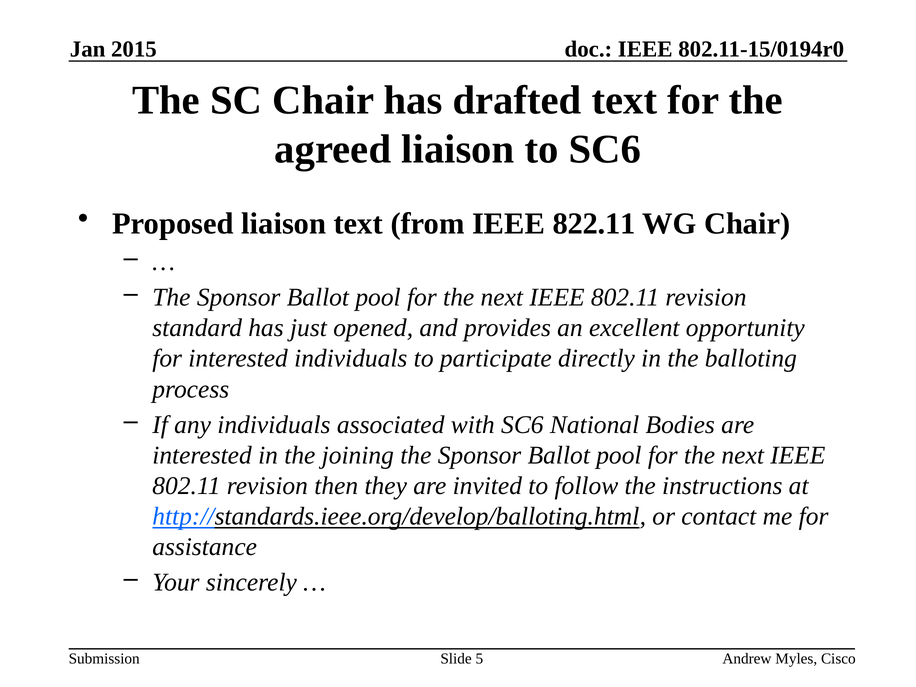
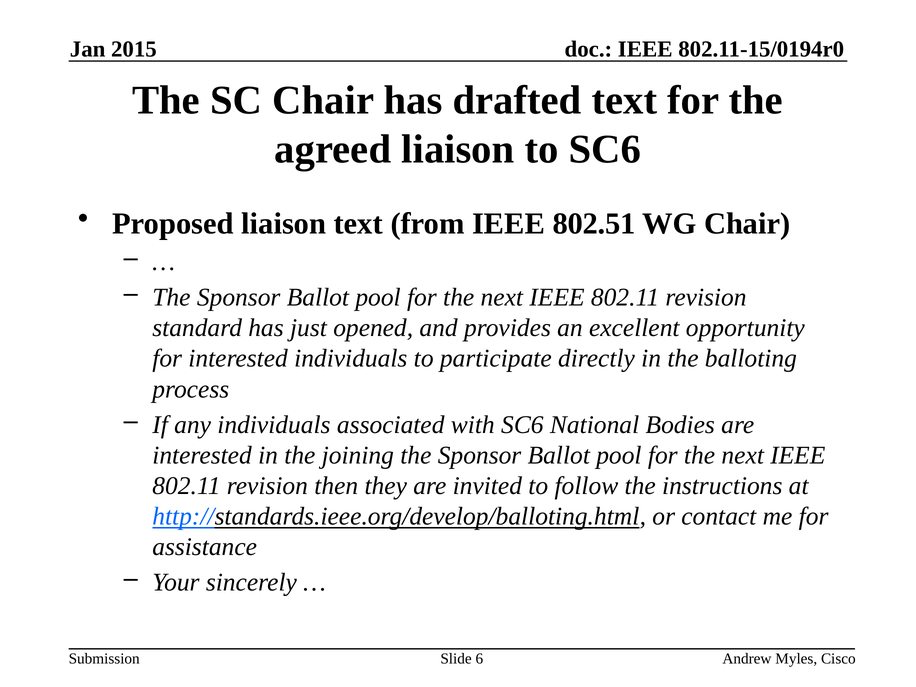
822.11: 822.11 -> 802.51
5: 5 -> 6
